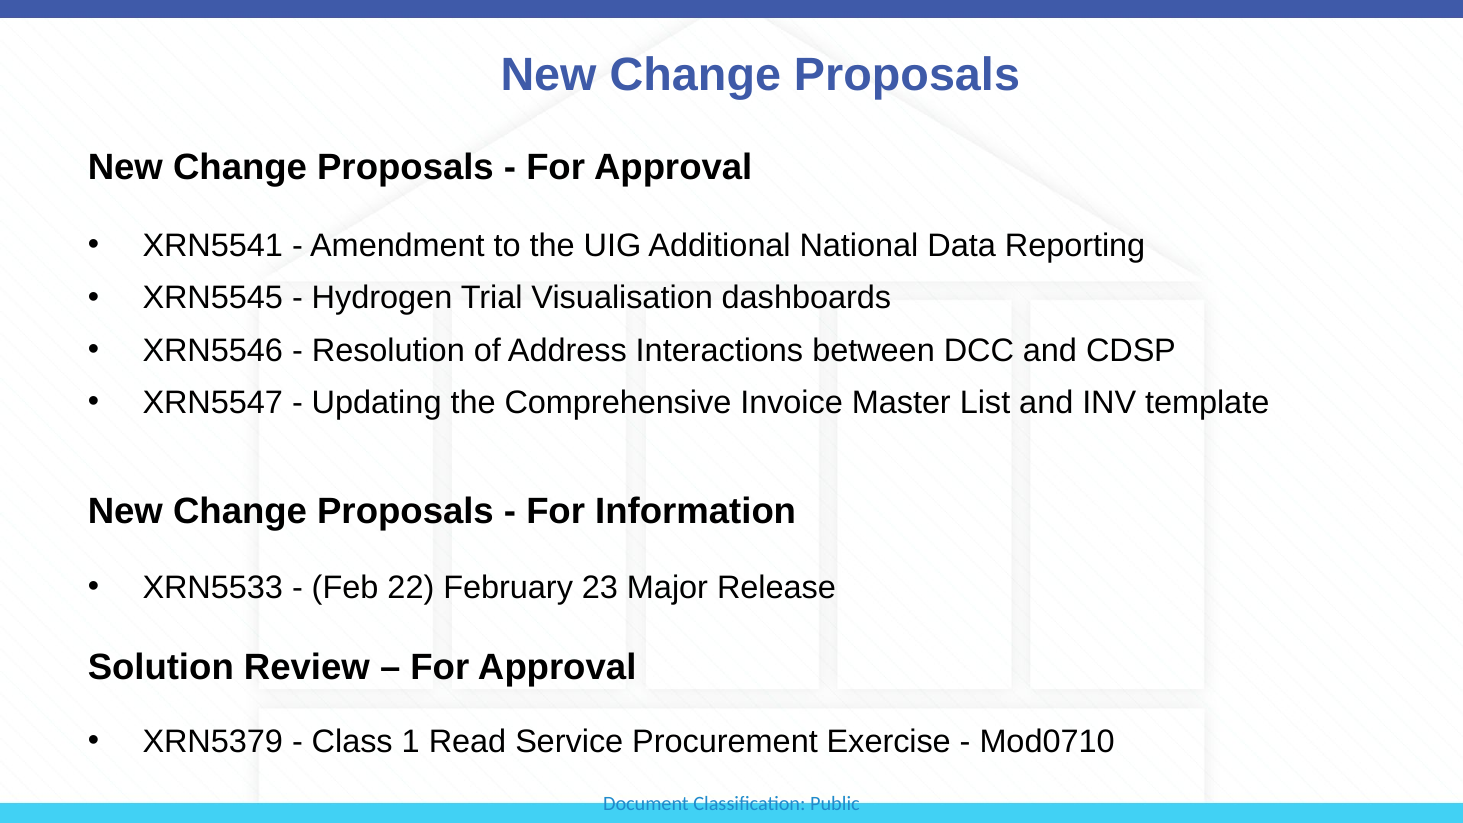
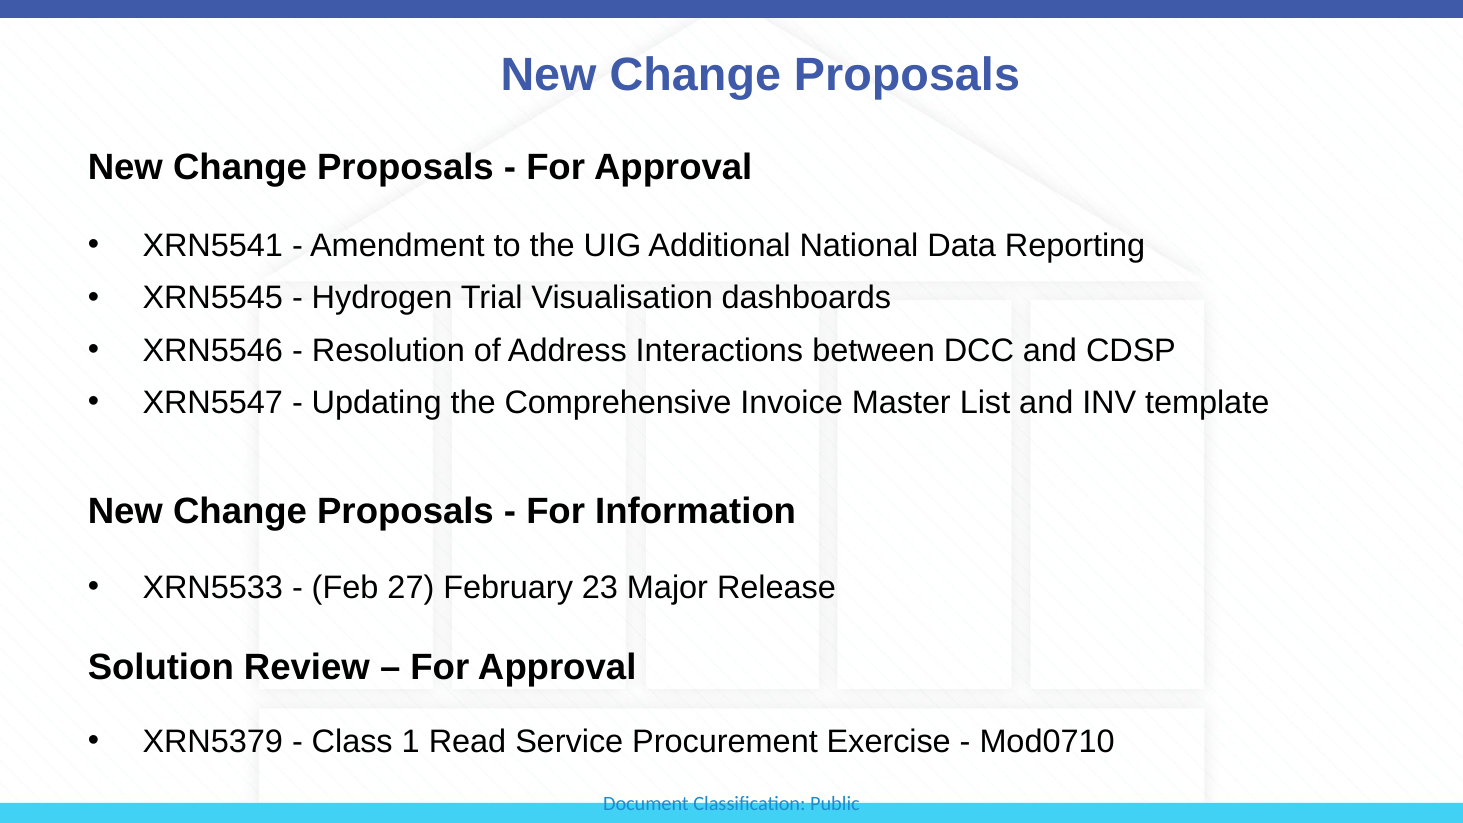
22: 22 -> 27
